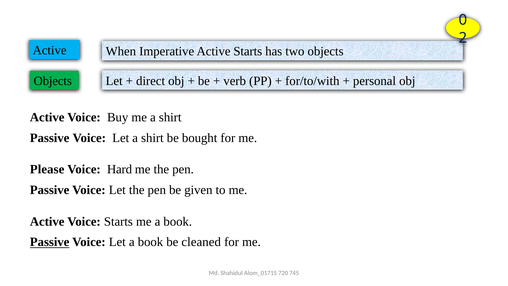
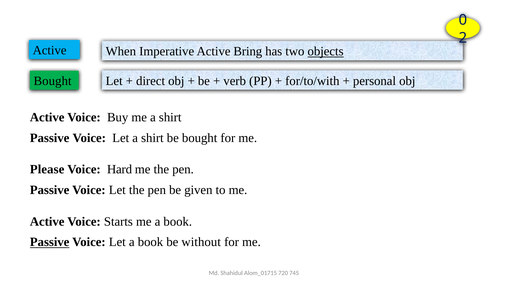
Active Starts: Starts -> Bring
objects at (326, 51) underline: none -> present
Objects at (53, 81): Objects -> Bought
cleaned: cleaned -> without
